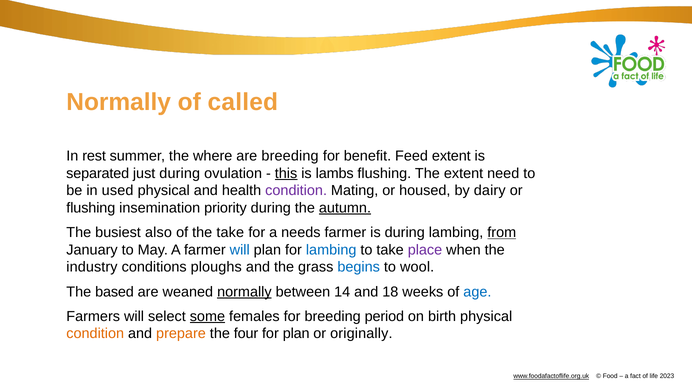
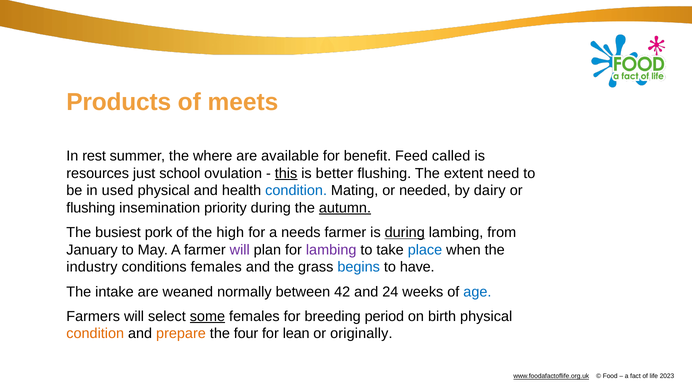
Normally at (119, 102): Normally -> Products
called: called -> meets
are breeding: breeding -> available
Feed extent: extent -> called
separated: separated -> resources
just during: during -> school
lambs: lambs -> better
condition at (296, 190) colour: purple -> blue
housed: housed -> needed
also: also -> pork
the take: take -> high
during at (405, 232) underline: none -> present
from underline: present -> none
will at (240, 249) colour: blue -> purple
lambing at (331, 249) colour: blue -> purple
place colour: purple -> blue
conditions ploughs: ploughs -> females
wool: wool -> have
based: based -> intake
normally at (244, 291) underline: present -> none
14: 14 -> 42
18: 18 -> 24
for plan: plan -> lean
